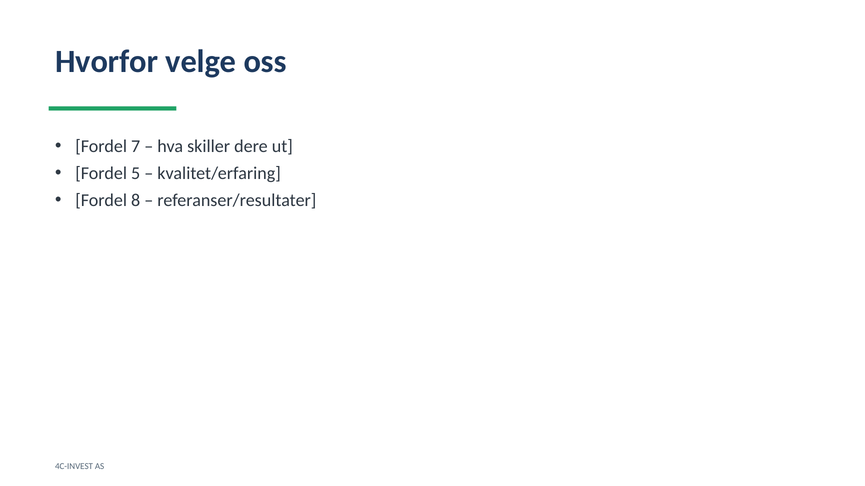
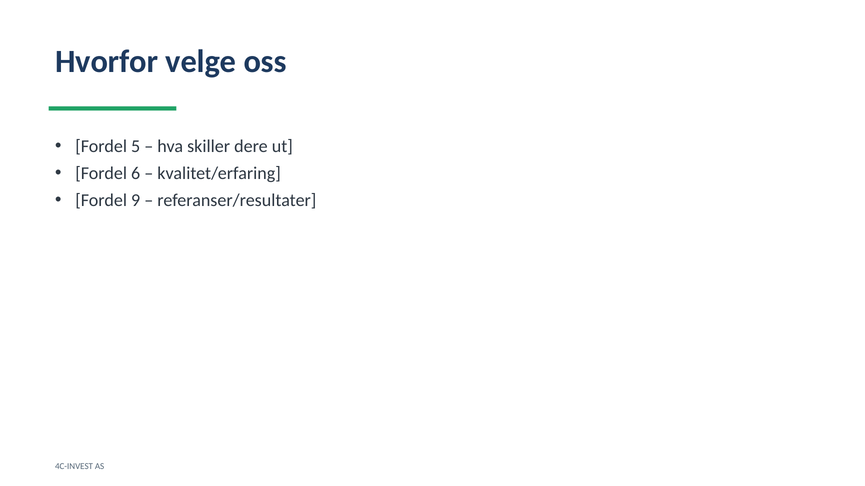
7: 7 -> 5
5: 5 -> 6
8: 8 -> 9
